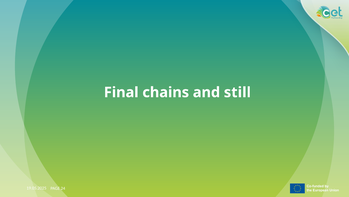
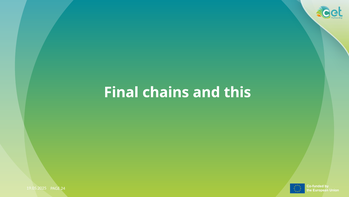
still: still -> this
